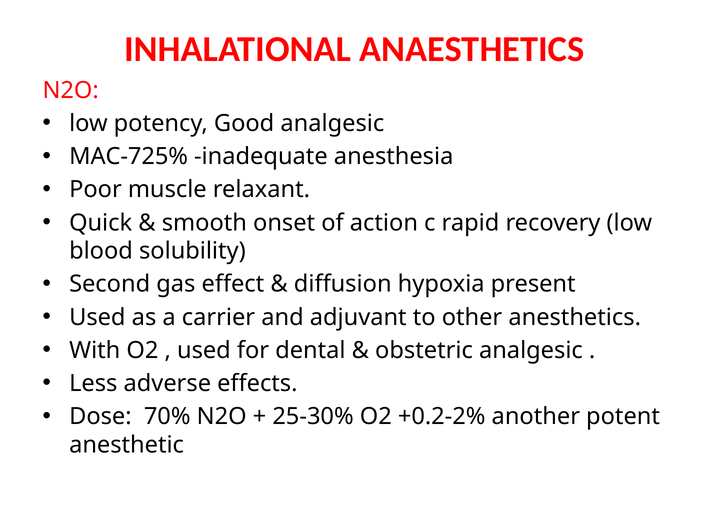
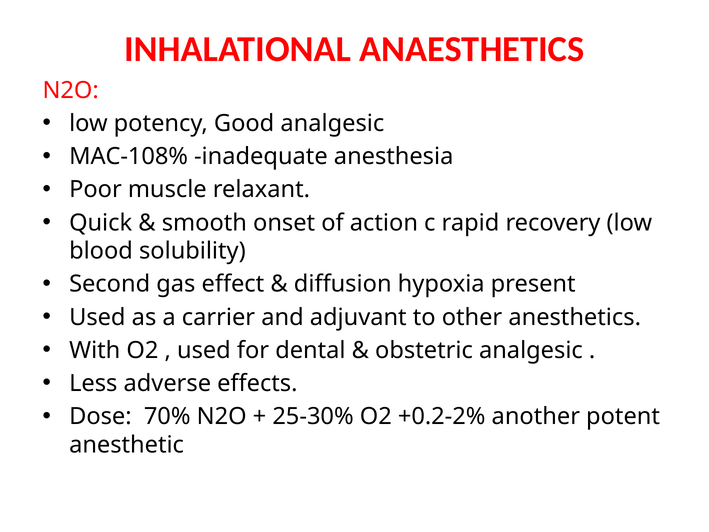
MAC-725%: MAC-725% -> MAC-108%
